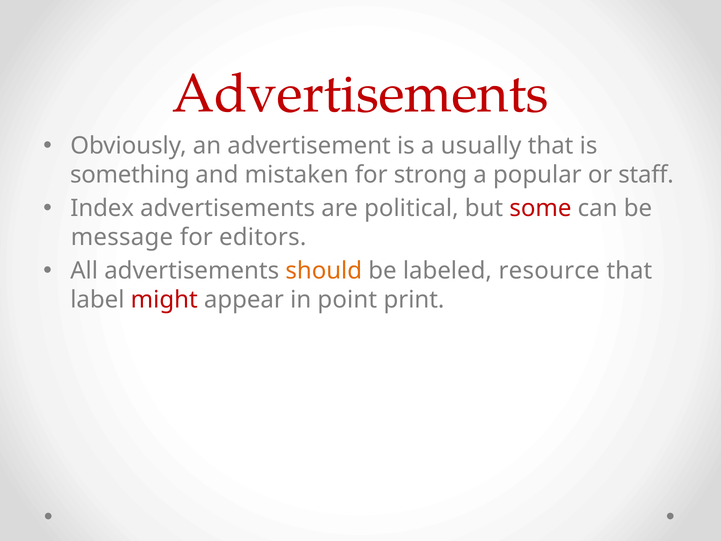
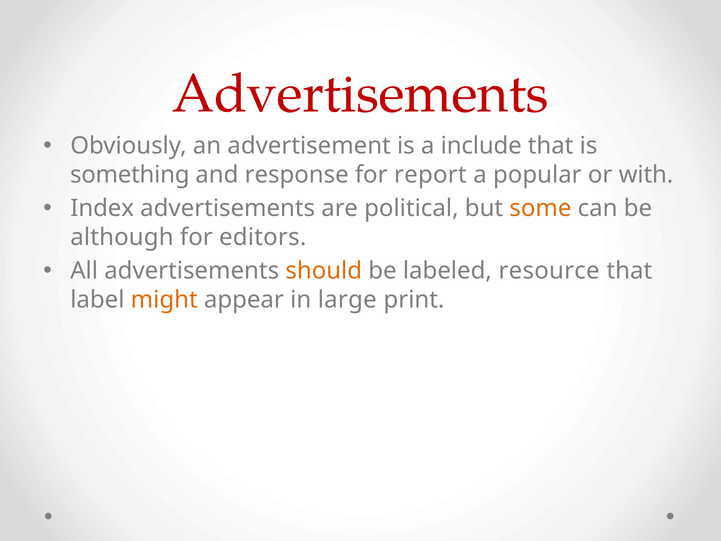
usually: usually -> include
mistaken: mistaken -> response
strong: strong -> report
staff: staff -> with
some colour: red -> orange
message: message -> although
might colour: red -> orange
point: point -> large
